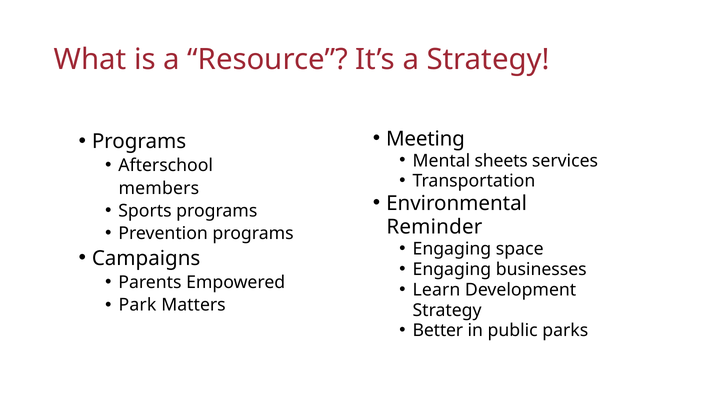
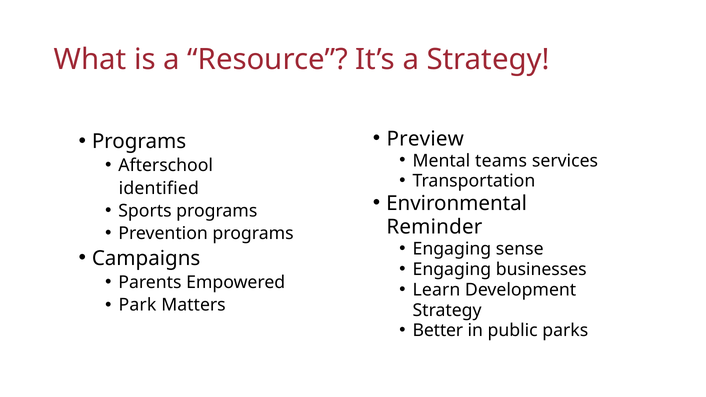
Meeting: Meeting -> Preview
sheets: sheets -> teams
members: members -> identified
space: space -> sense
